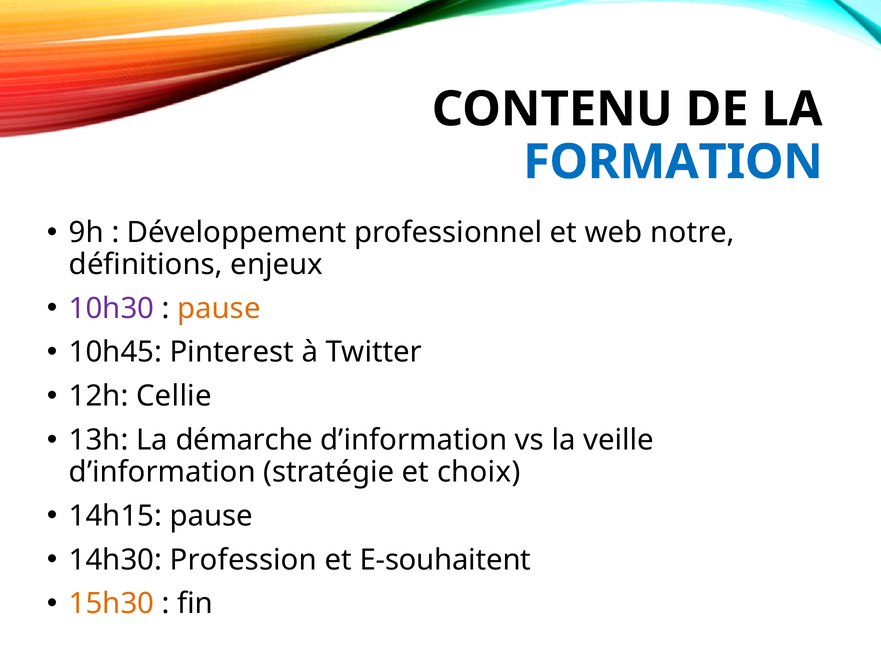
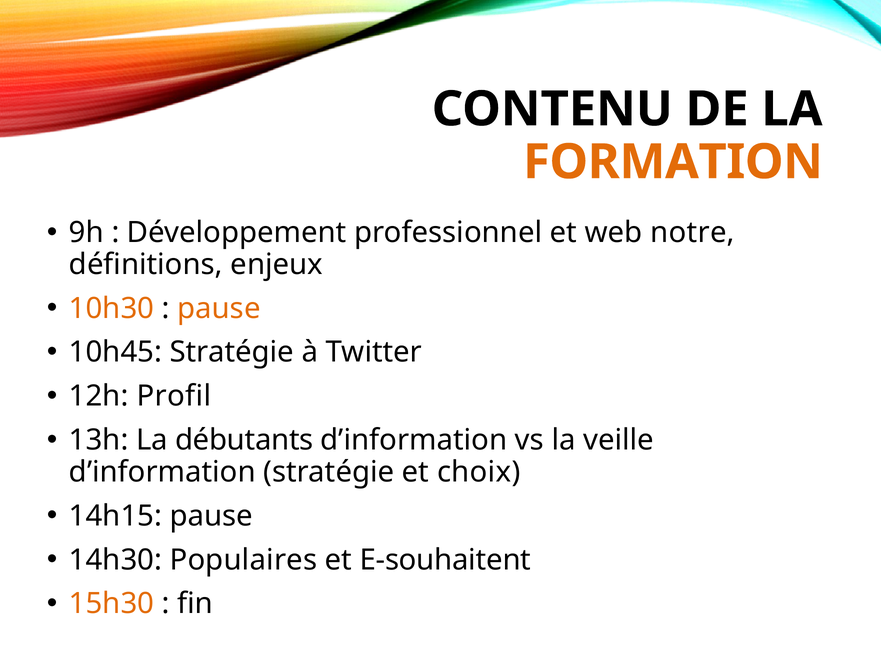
FORMATION colour: blue -> orange
10h30 colour: purple -> orange
10h45 Pinterest: Pinterest -> Stratégie
Cellie: Cellie -> Profil
démarche: démarche -> débutants
Profession: Profession -> Populaires
